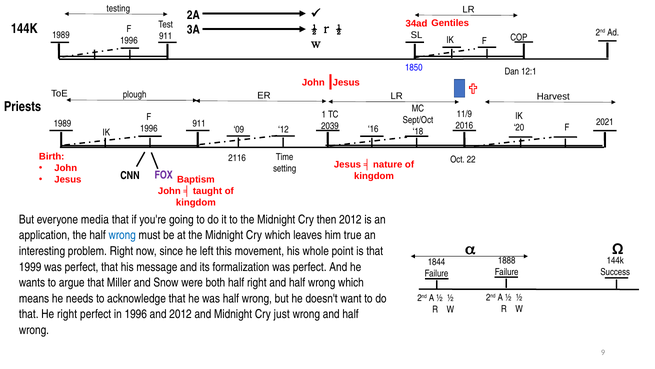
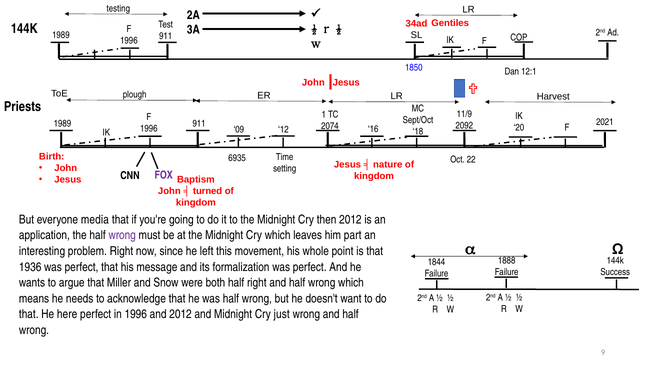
2016: 2016 -> 2092
2039: 2039 -> 2074
2116: 2116 -> 6935
taught: taught -> turned
wrong at (122, 235) colour: blue -> purple
true: true -> part
1999: 1999 -> 1936
He right: right -> here
